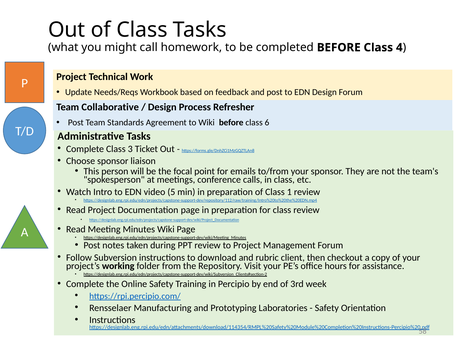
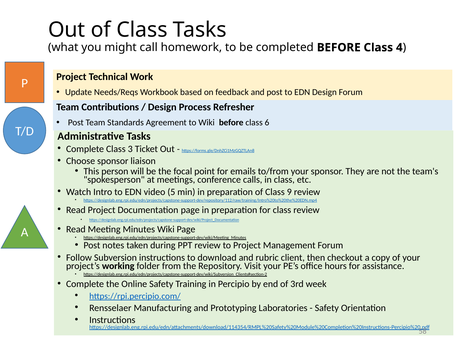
Collaborative: Collaborative -> Contributions
1: 1 -> 9
